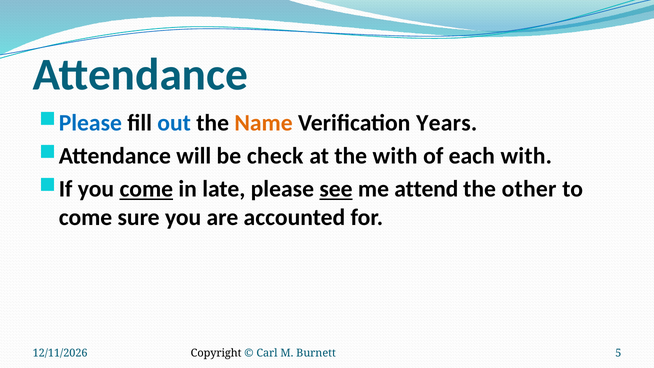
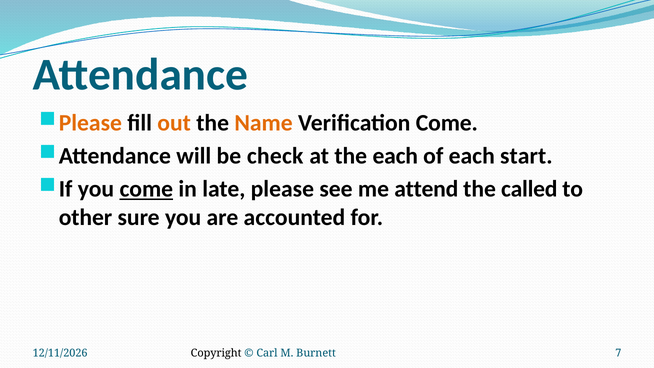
Please at (90, 123) colour: blue -> orange
out colour: blue -> orange
Verification Years: Years -> Come
the with: with -> each
each with: with -> start
see underline: present -> none
other: other -> called
come at (85, 217): come -> other
5: 5 -> 7
